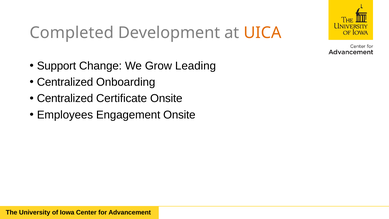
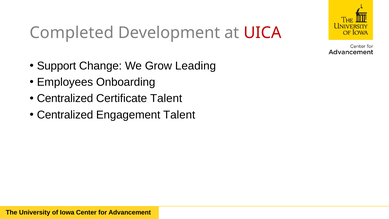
UICA colour: orange -> red
Centralized at (65, 82): Centralized -> Employees
Certificate Onsite: Onsite -> Talent
Employees at (65, 115): Employees -> Centralized
Engagement Onsite: Onsite -> Talent
